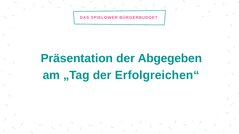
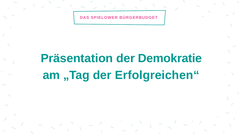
Abgegeben: Abgegeben -> Demokratie
